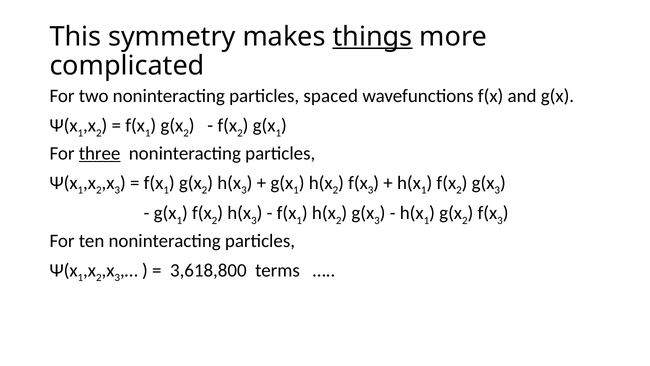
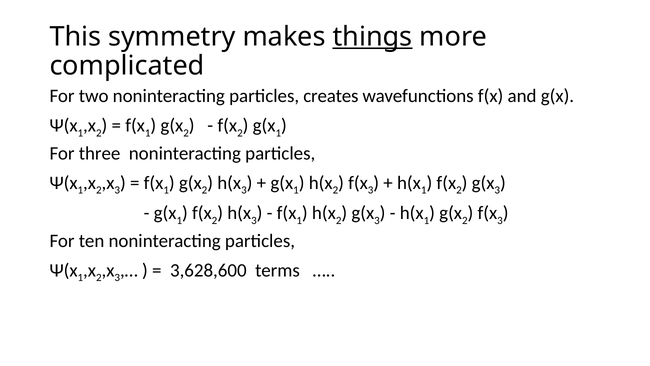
spaced: spaced -> creates
three underline: present -> none
3,618,800: 3,618,800 -> 3,628,600
